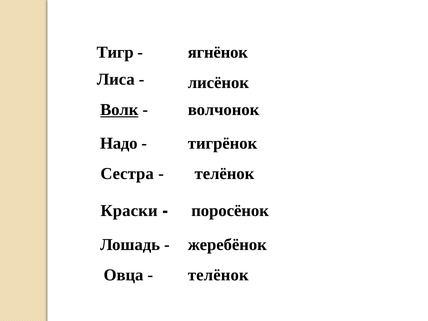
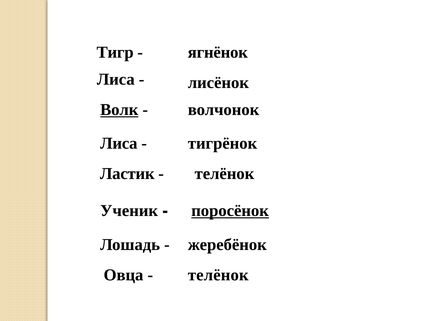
Надо at (119, 143): Надо -> Лиса
Сестра: Сестра -> Ластик
Краски: Краски -> Ученик
поросёнок underline: none -> present
